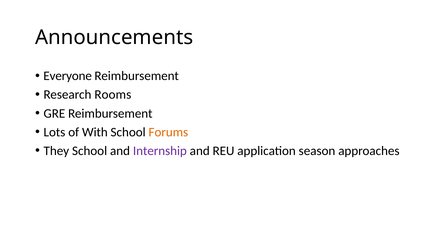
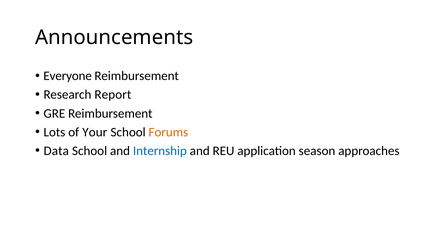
Rooms: Rooms -> Report
With: With -> Your
They: They -> Data
Internship colour: purple -> blue
